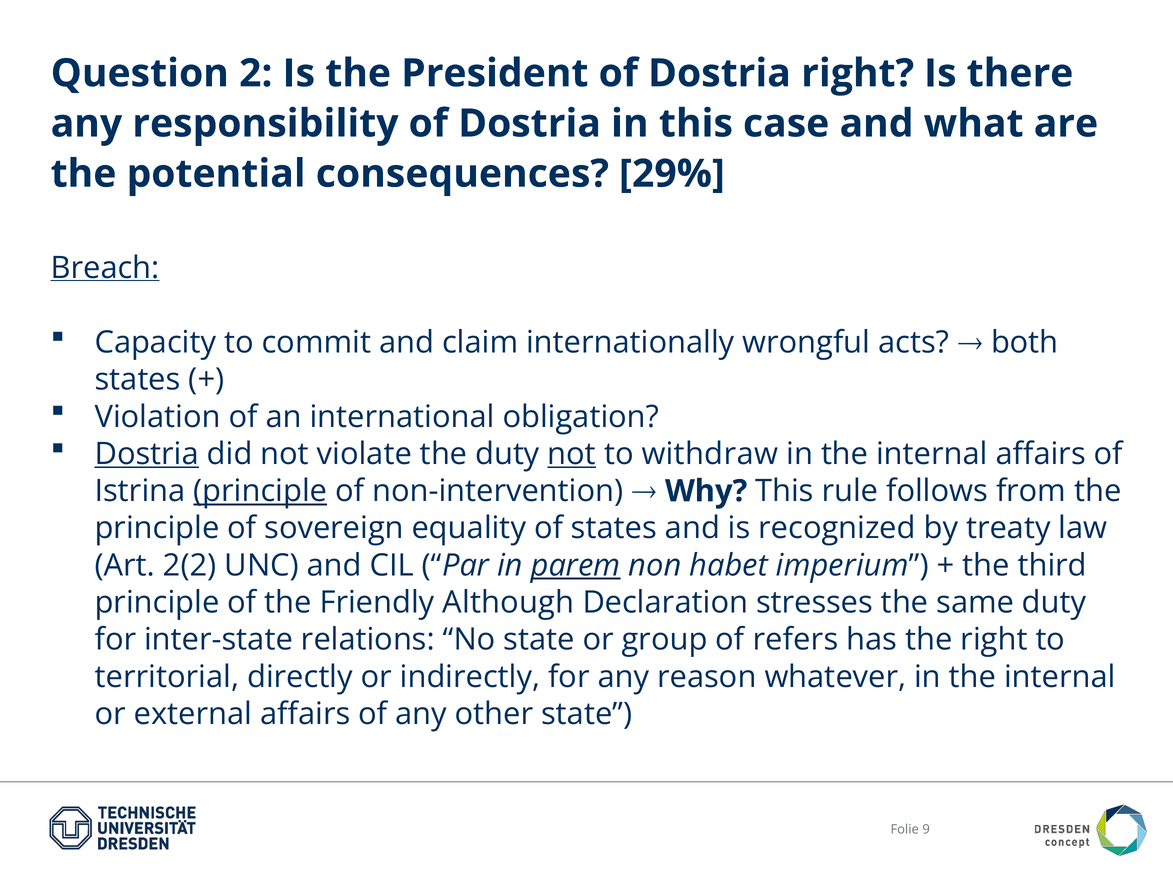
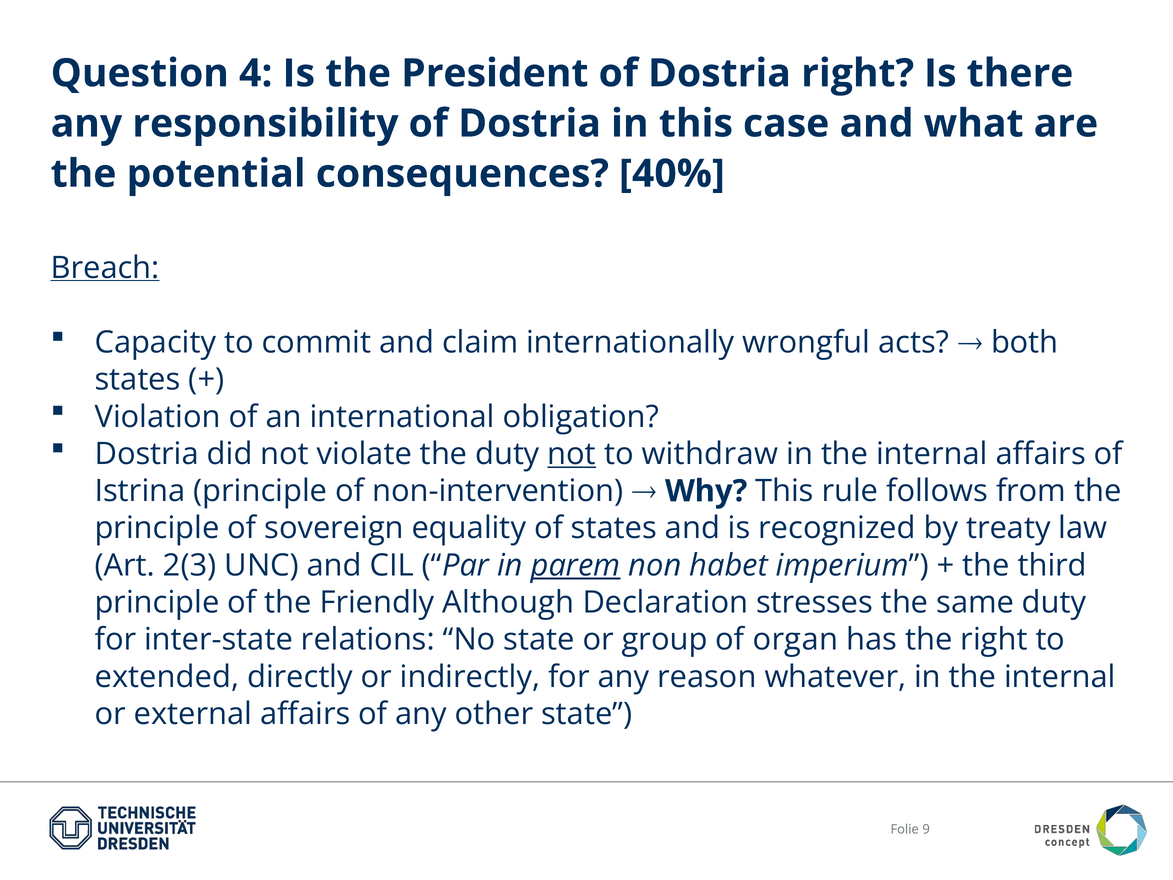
2: 2 -> 4
29%: 29% -> 40%
Dostria at (147, 454) underline: present -> none
principle at (260, 491) underline: present -> none
2(2: 2(2 -> 2(3
refers: refers -> organ
territorial: territorial -> extended
